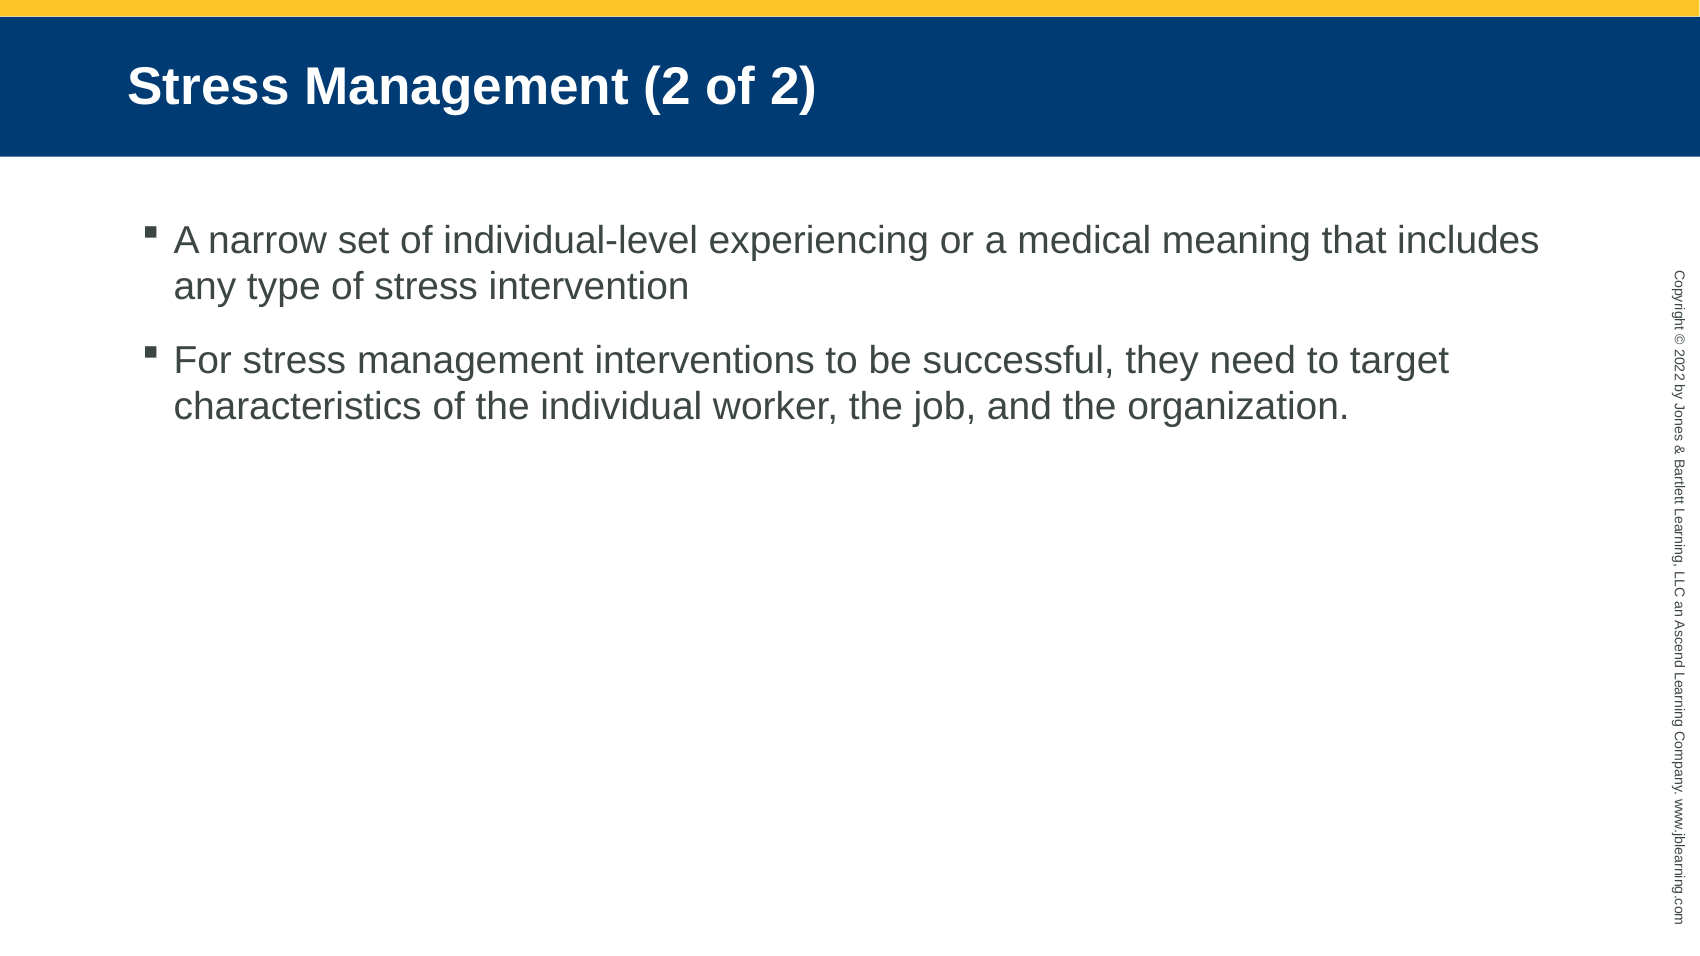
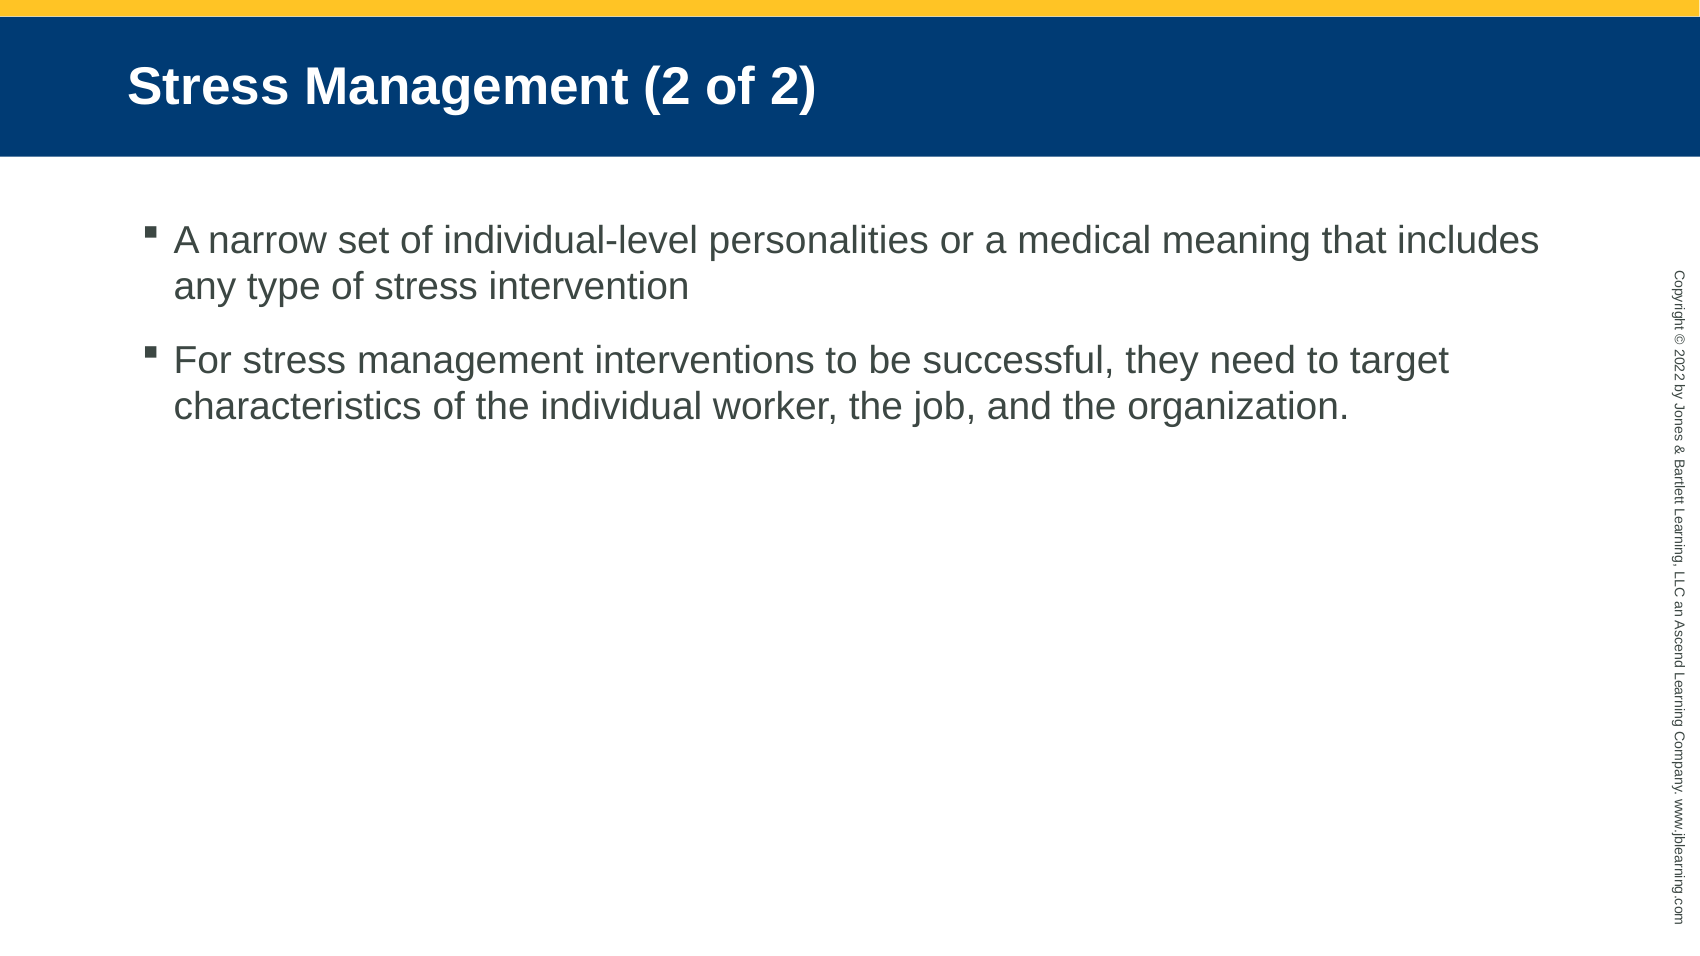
experiencing: experiencing -> personalities
